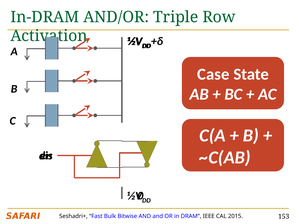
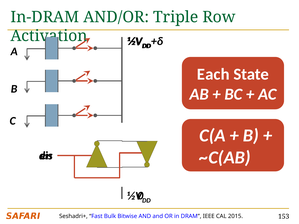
Case: Case -> Each
